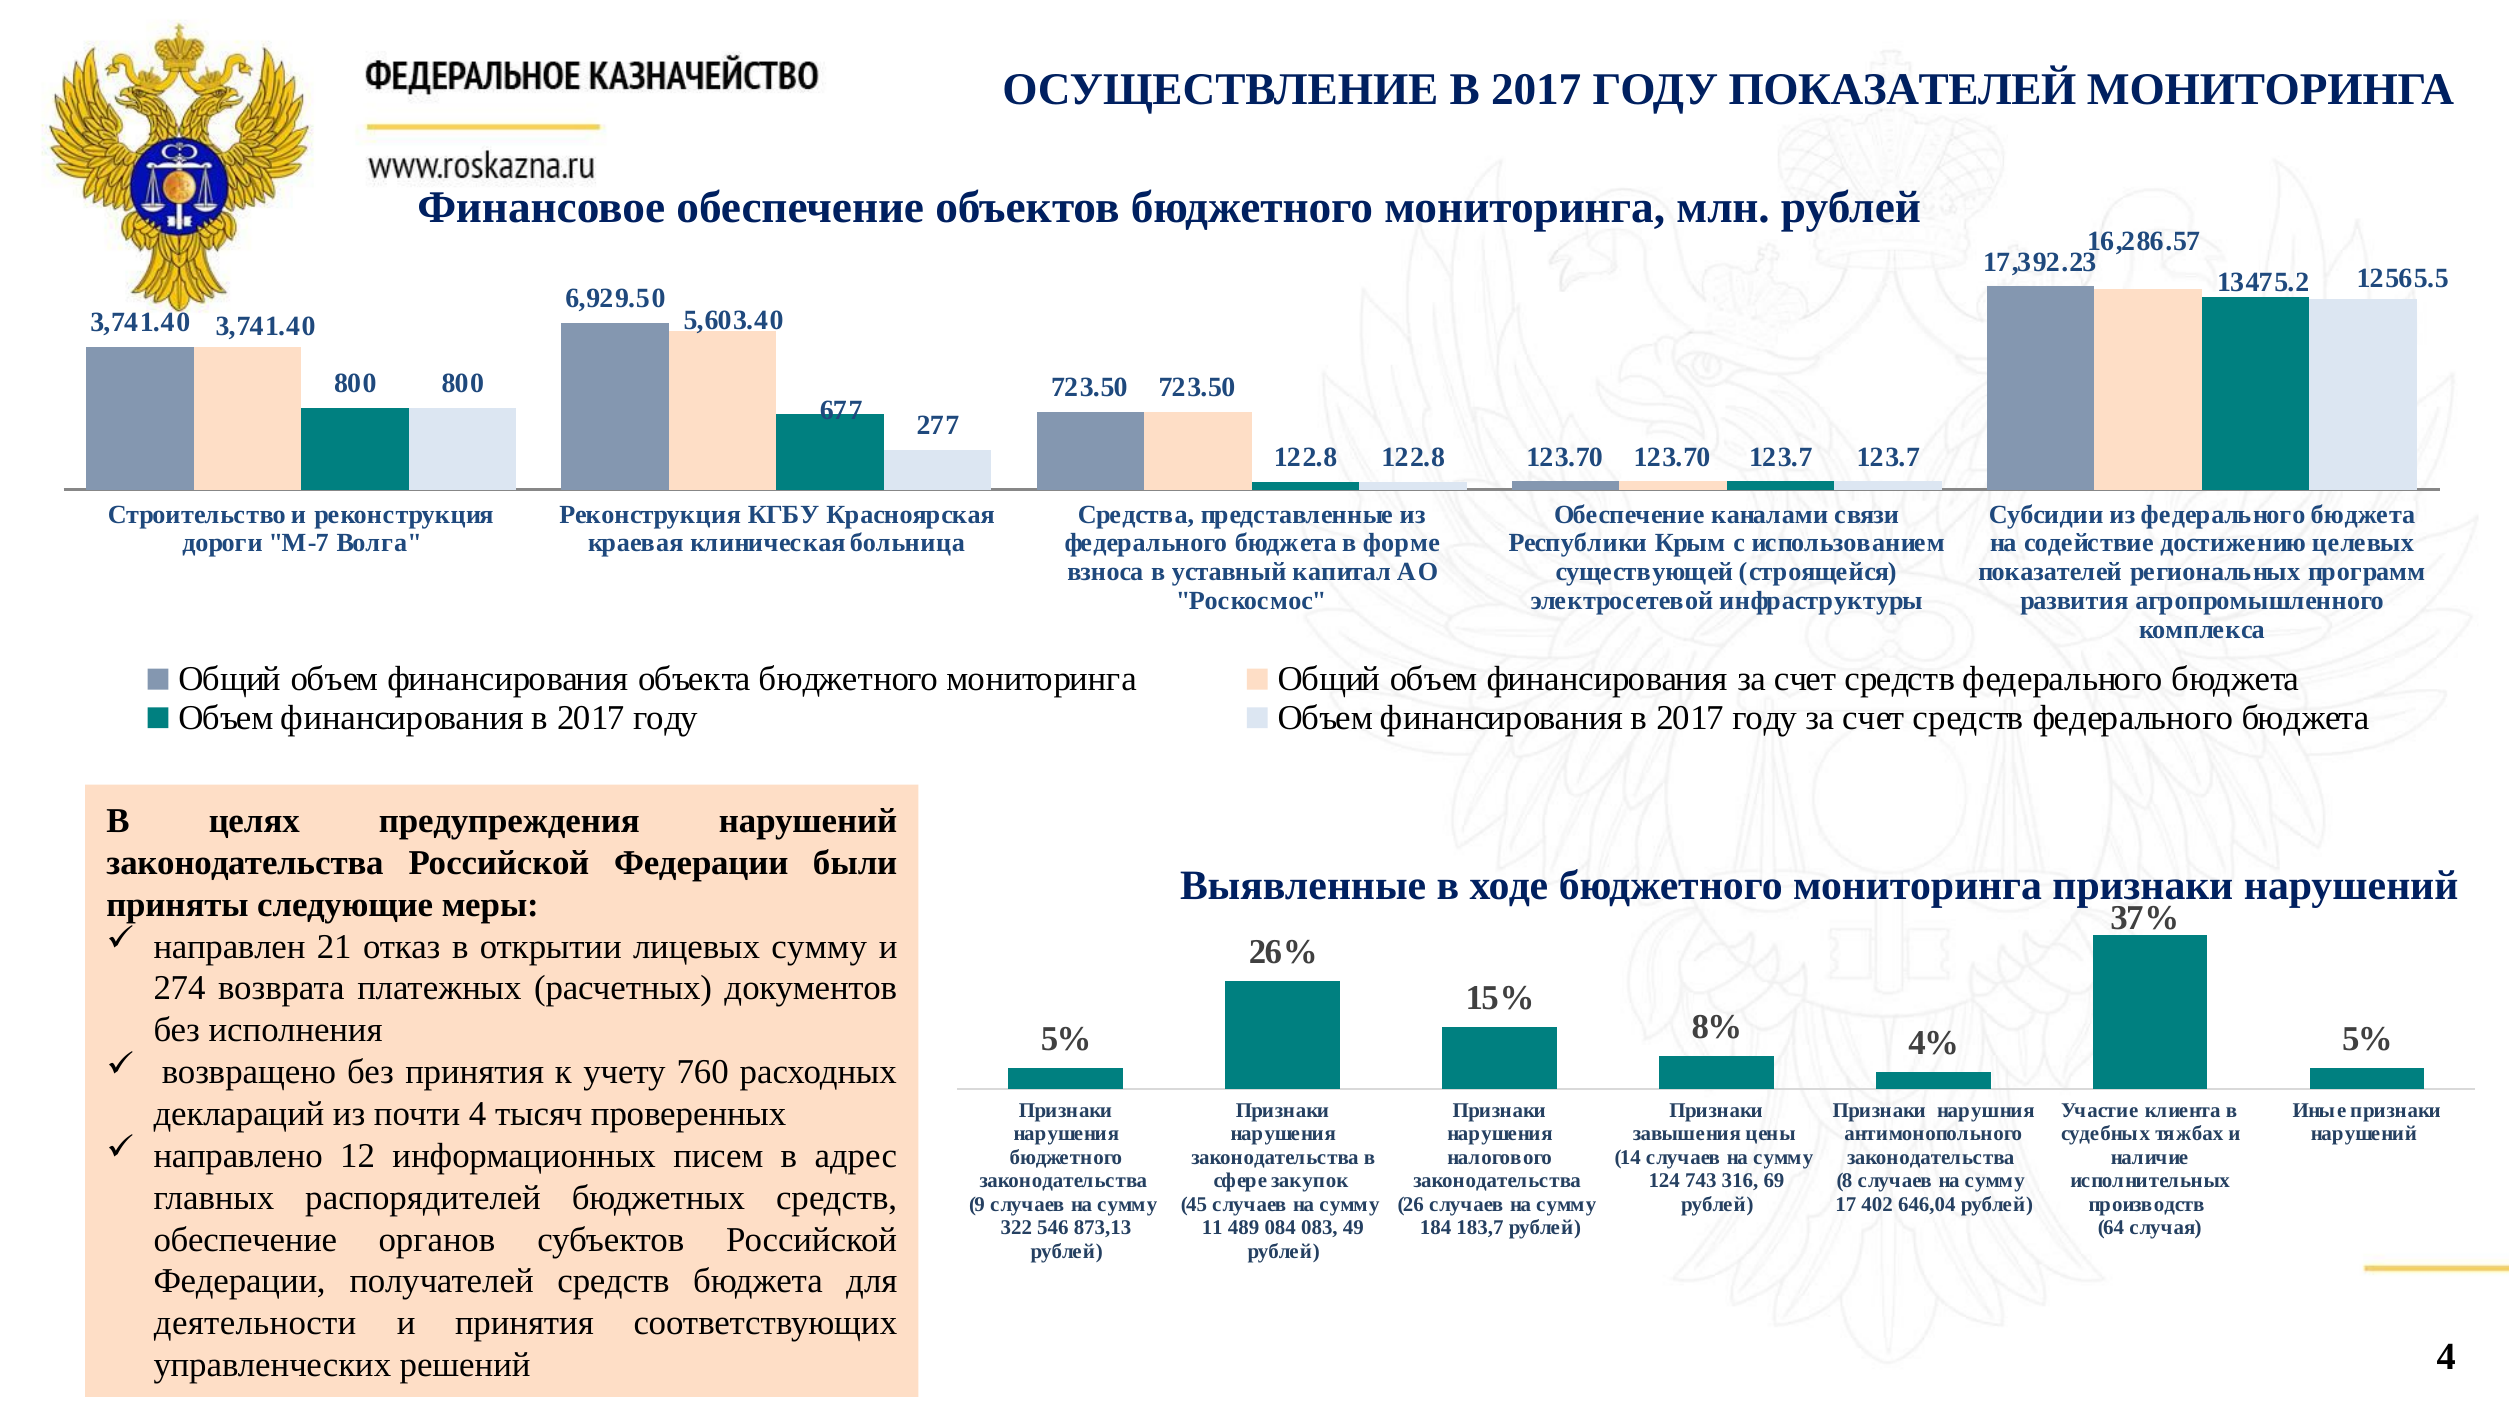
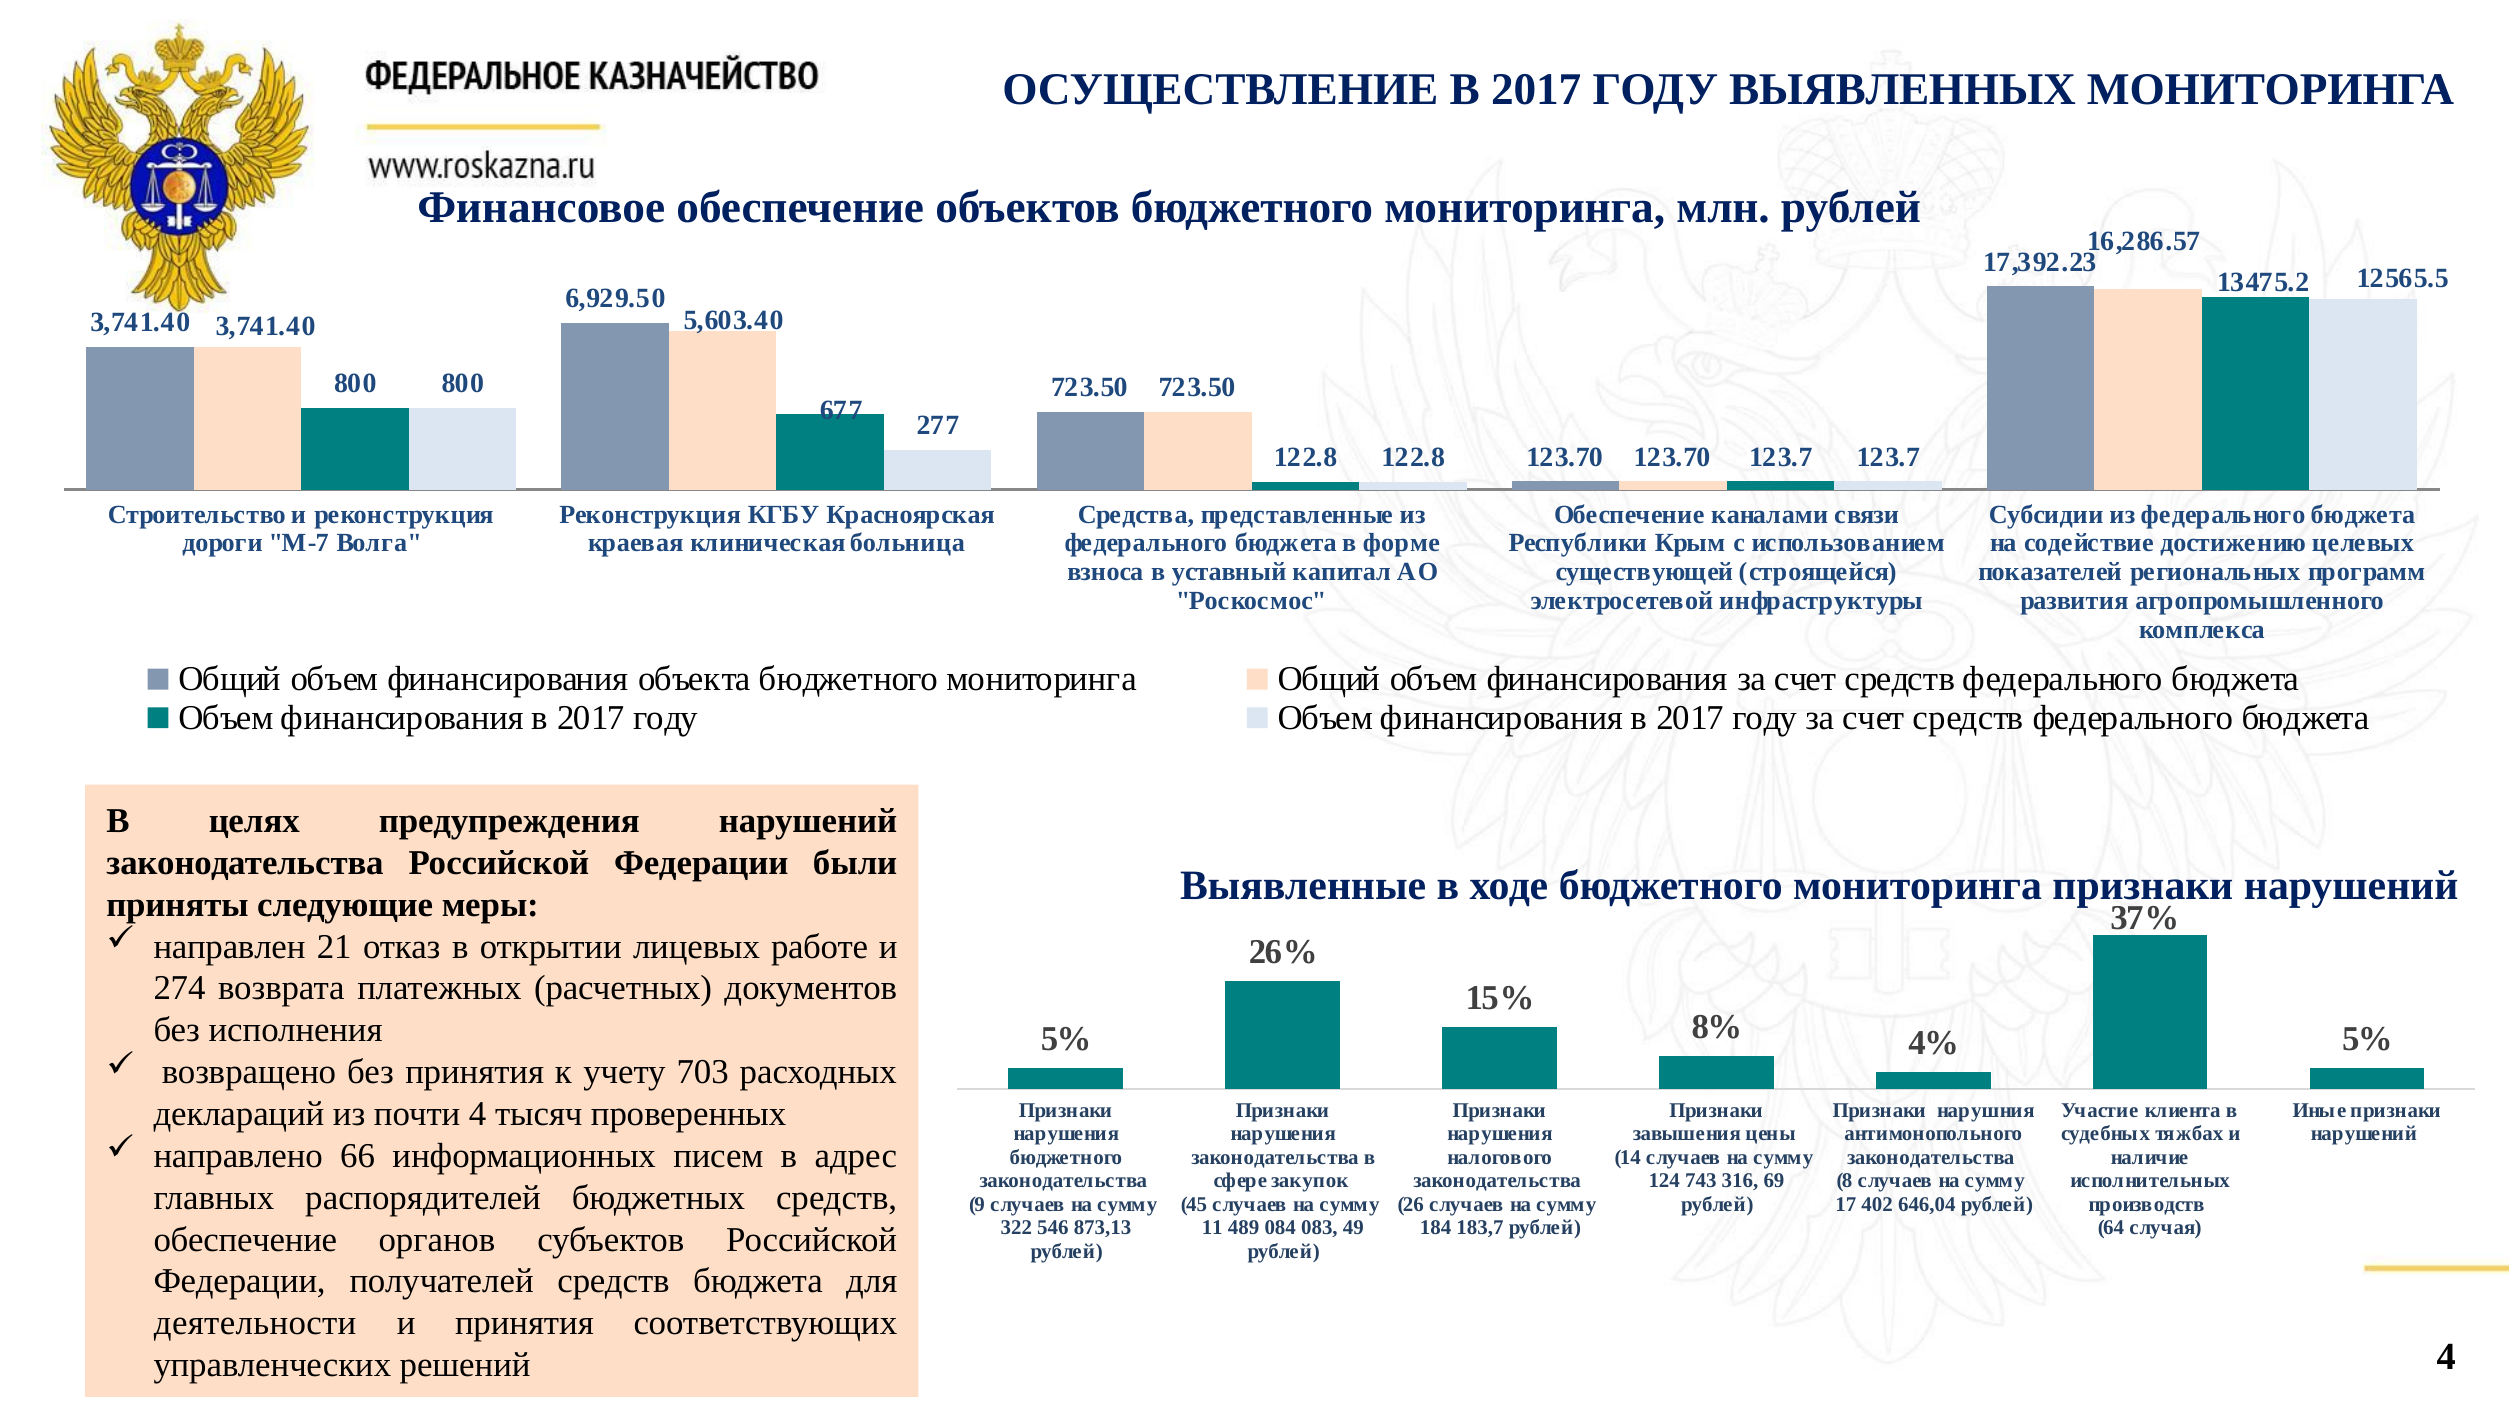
ГОДУ ПОКАЗАТЕЛЕЙ: ПОКАЗАТЕЛЕЙ -> ВЫЯВЛЕННЫХ
лицевых сумму: сумму -> работе
760: 760 -> 703
12: 12 -> 66
